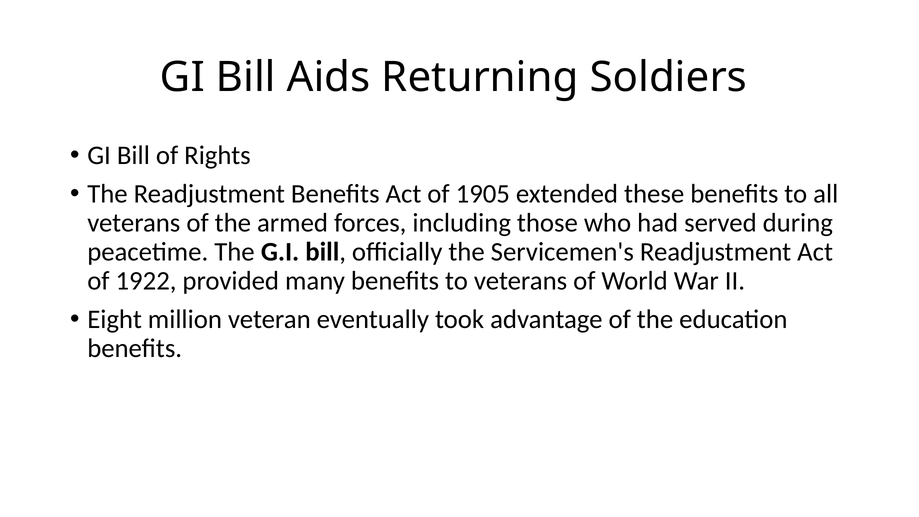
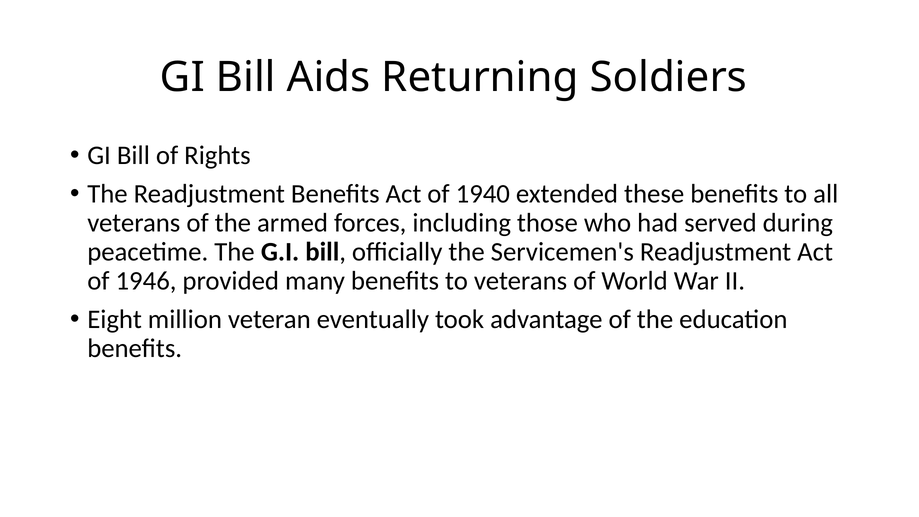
1905: 1905 -> 1940
1922: 1922 -> 1946
